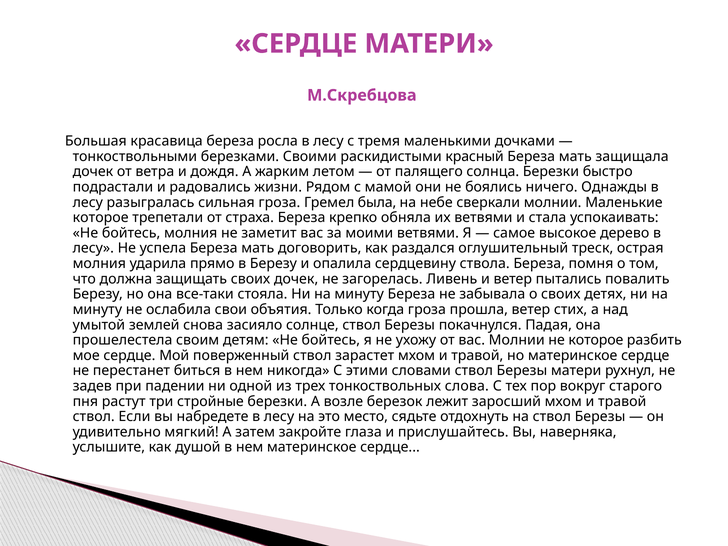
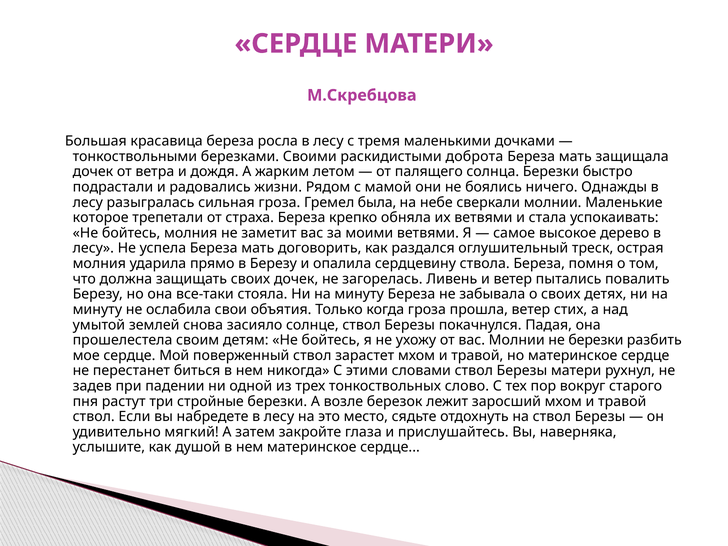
красный: красный -> доброта
не которое: которое -> березки
слова: слова -> слово
